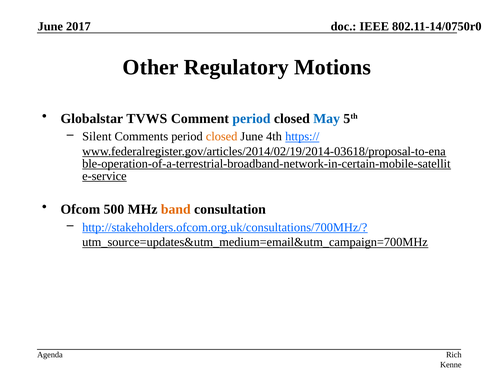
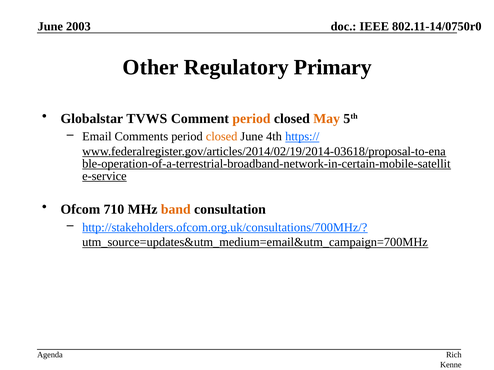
2017: 2017 -> 2003
Motions: Motions -> Primary
period at (251, 119) colour: blue -> orange
May colour: blue -> orange
Silent: Silent -> Email
500: 500 -> 710
